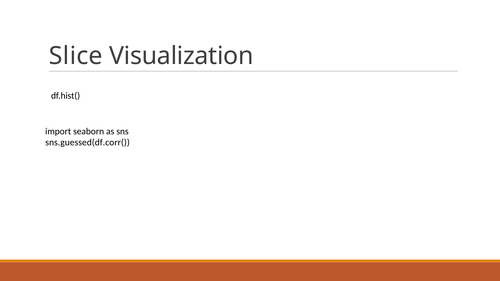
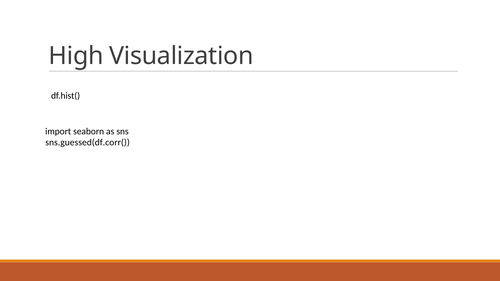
Slice: Slice -> High
